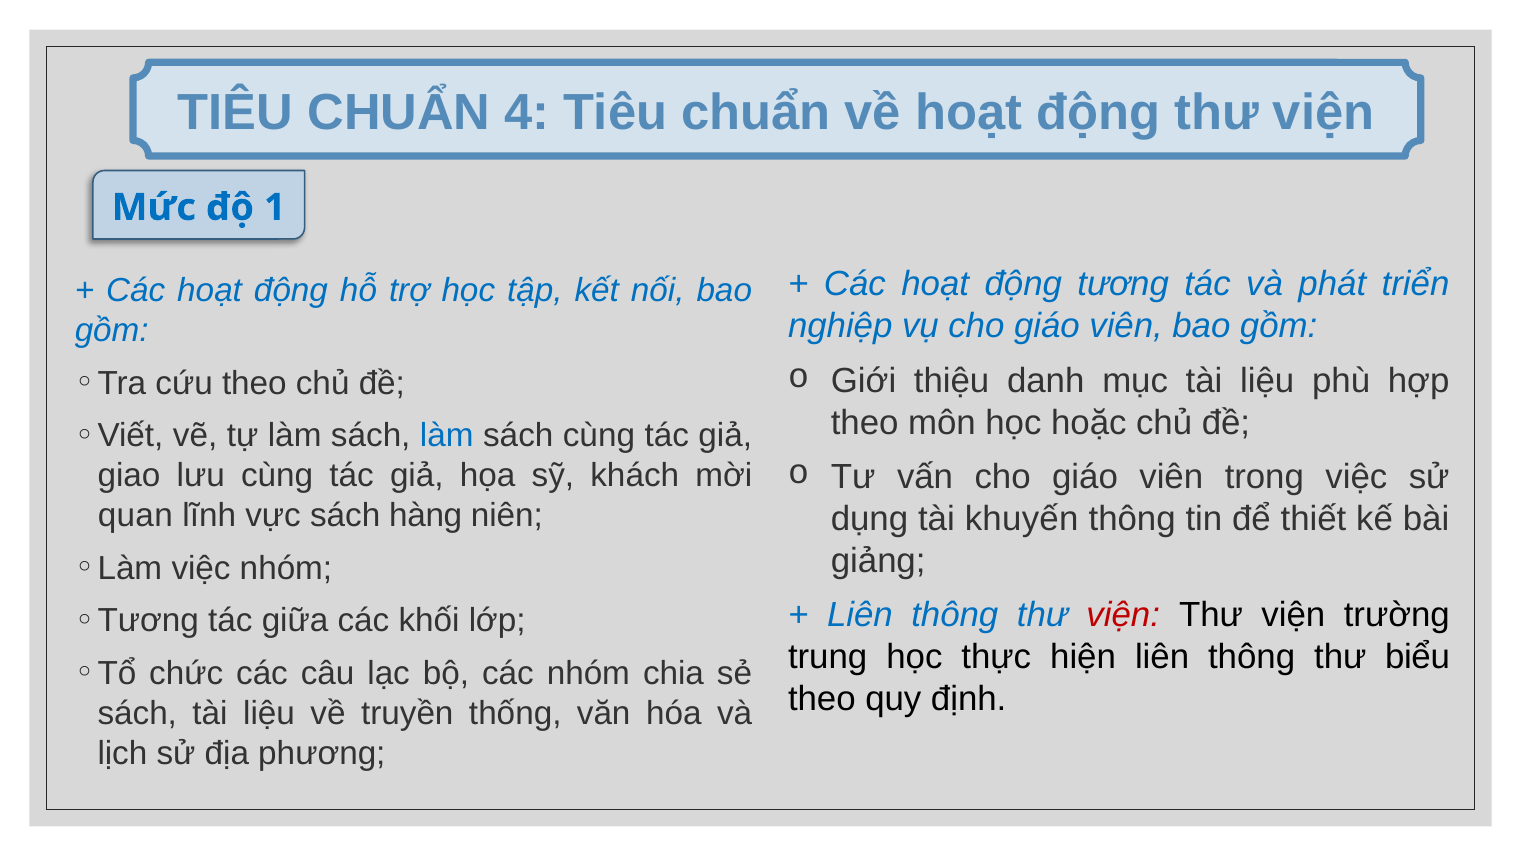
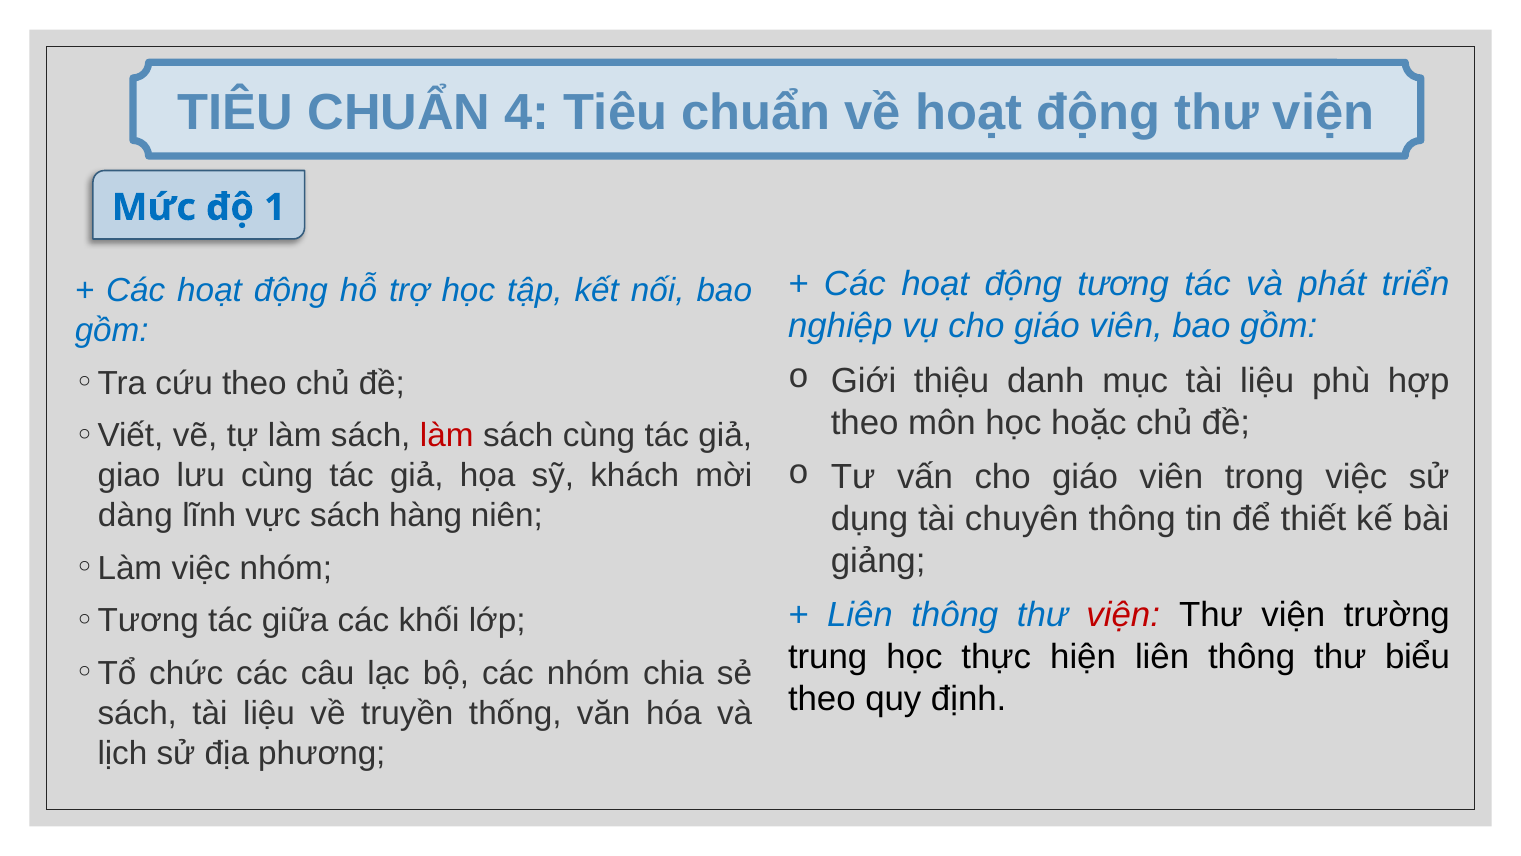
làm at (447, 435) colour: blue -> red
quan: quan -> dàng
khuyến: khuyến -> chuyên
